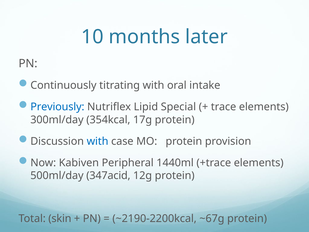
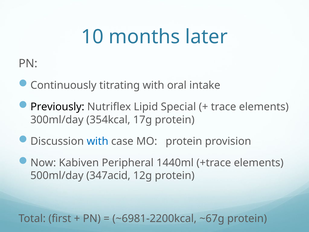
Previously colour: blue -> black
skin: skin -> first
~2190-2200kcal: ~2190-2200kcal -> ~6981-2200kcal
